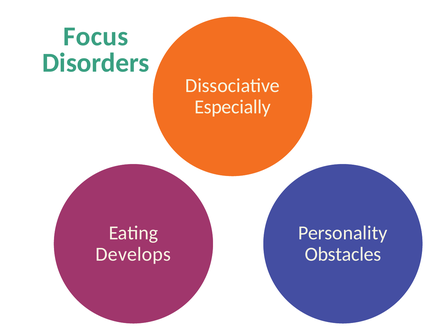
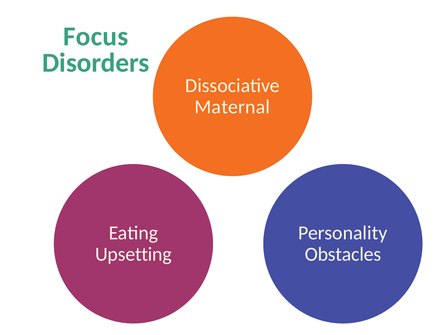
Especially: Especially -> Maternal
Develops: Develops -> Upsetting
